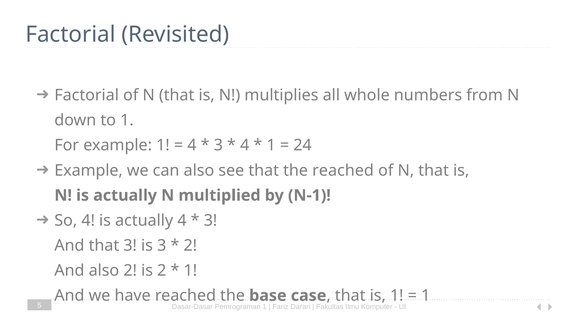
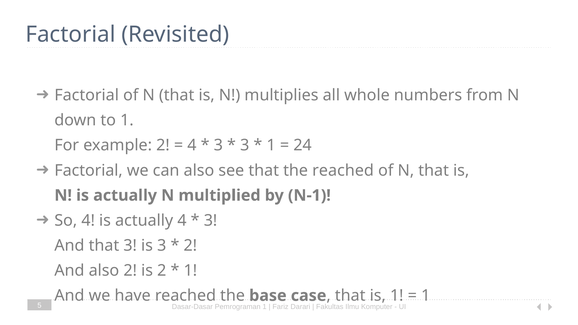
example 1: 1 -> 2
4 at (245, 145): 4 -> 3
Example at (89, 170): Example -> Factorial
